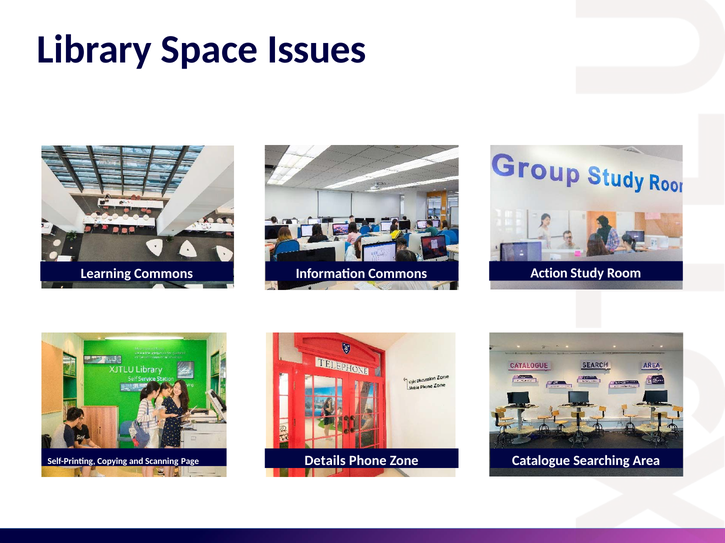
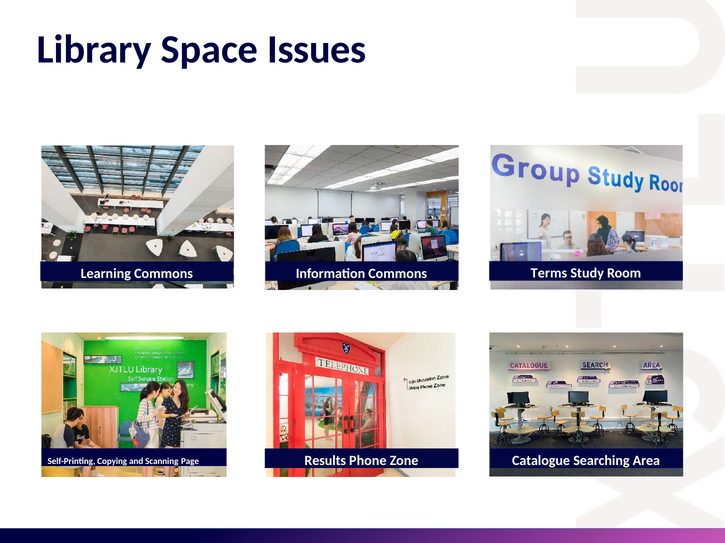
Action: Action -> Terms
Details: Details -> Results
